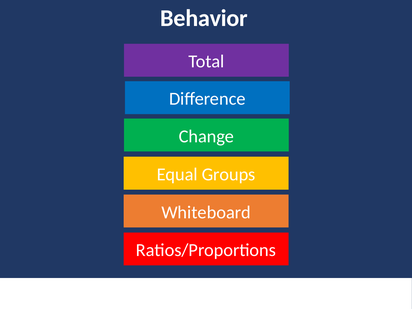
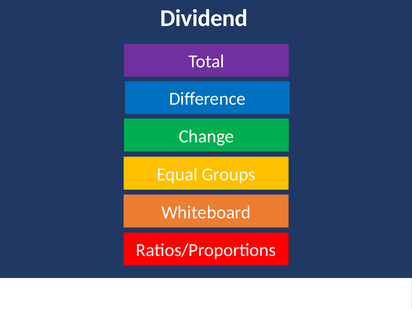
Behavior: Behavior -> Dividend
